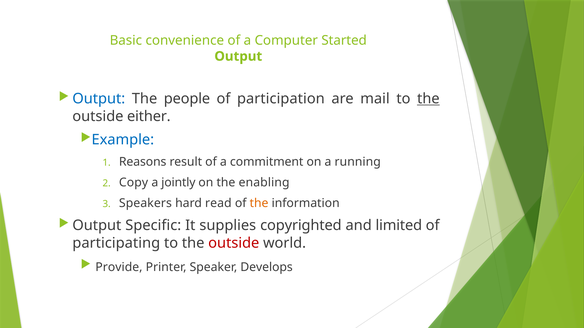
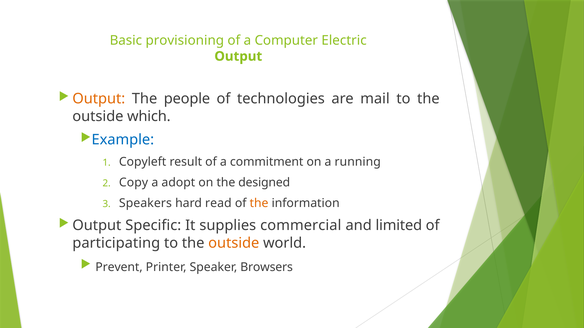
convenience: convenience -> provisioning
Started: Started -> Electric
Output at (99, 99) colour: blue -> orange
participation: participation -> technologies
the at (428, 99) underline: present -> none
either: either -> which
Reasons: Reasons -> Copyleft
jointly: jointly -> adopt
enabling: enabling -> designed
copyrighted: copyrighted -> commercial
outside at (234, 243) colour: red -> orange
Provide: Provide -> Prevent
Develops: Develops -> Browsers
